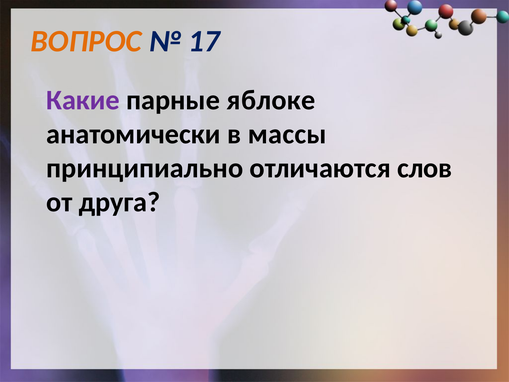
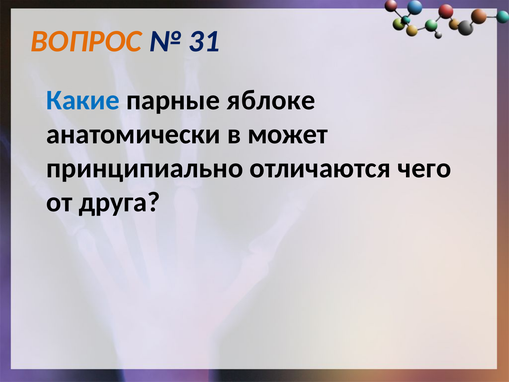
17: 17 -> 31
Какие colour: purple -> blue
массы: массы -> может
слов: слов -> чего
